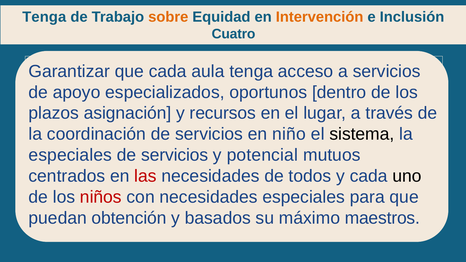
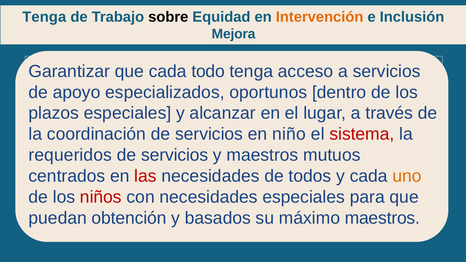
sobre colour: orange -> black
Cuatro: Cuatro -> Mejora
aula: aula -> todo
plazos asignación: asignación -> especiales
recursos: recursos -> alcanzar
sistema colour: black -> red
especiales at (70, 155): especiales -> requeridos
y potencial: potencial -> maestros
uno colour: black -> orange
